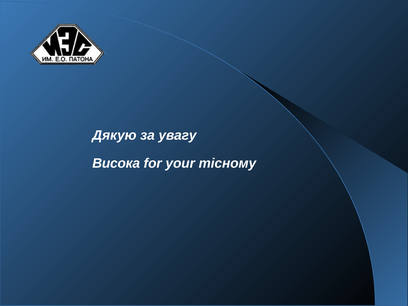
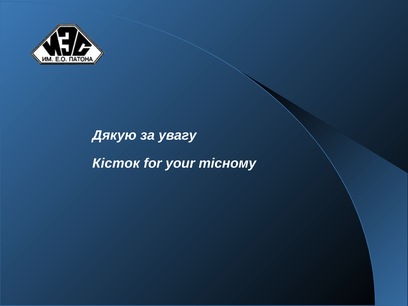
Висока: Висока -> Кісток
